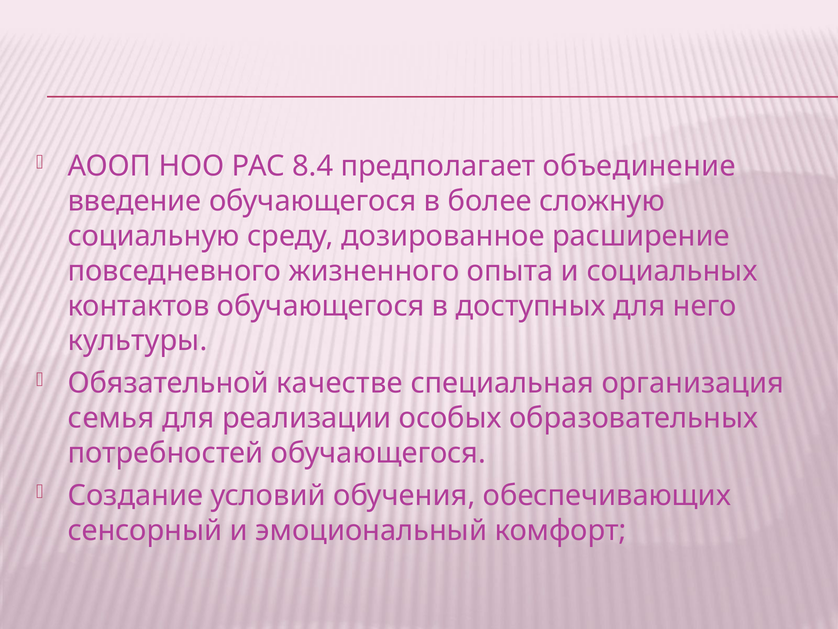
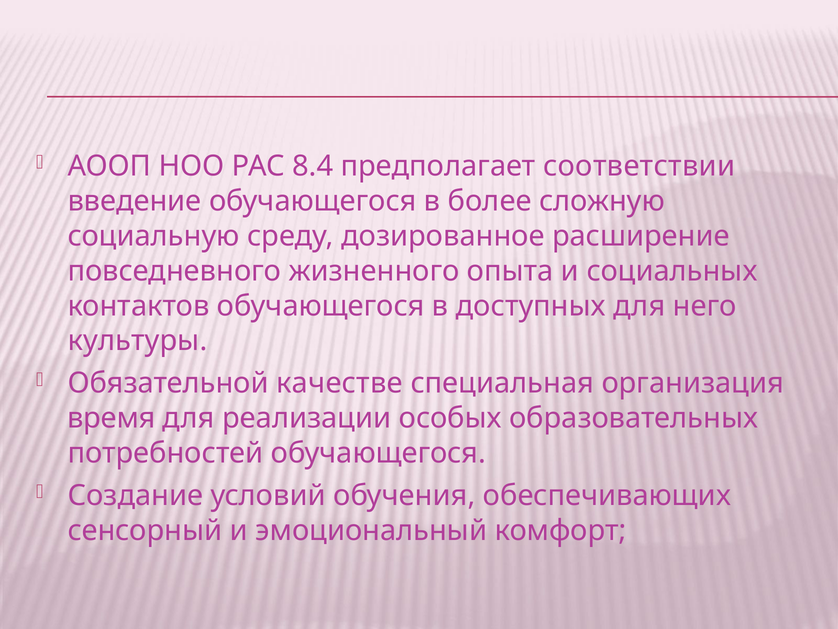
объединение: объединение -> соответствии
семья: семья -> время
